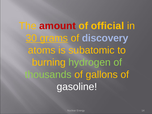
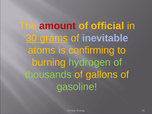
discovery: discovery -> inevitable
subatomic: subatomic -> confirming
gasoline colour: white -> light green
